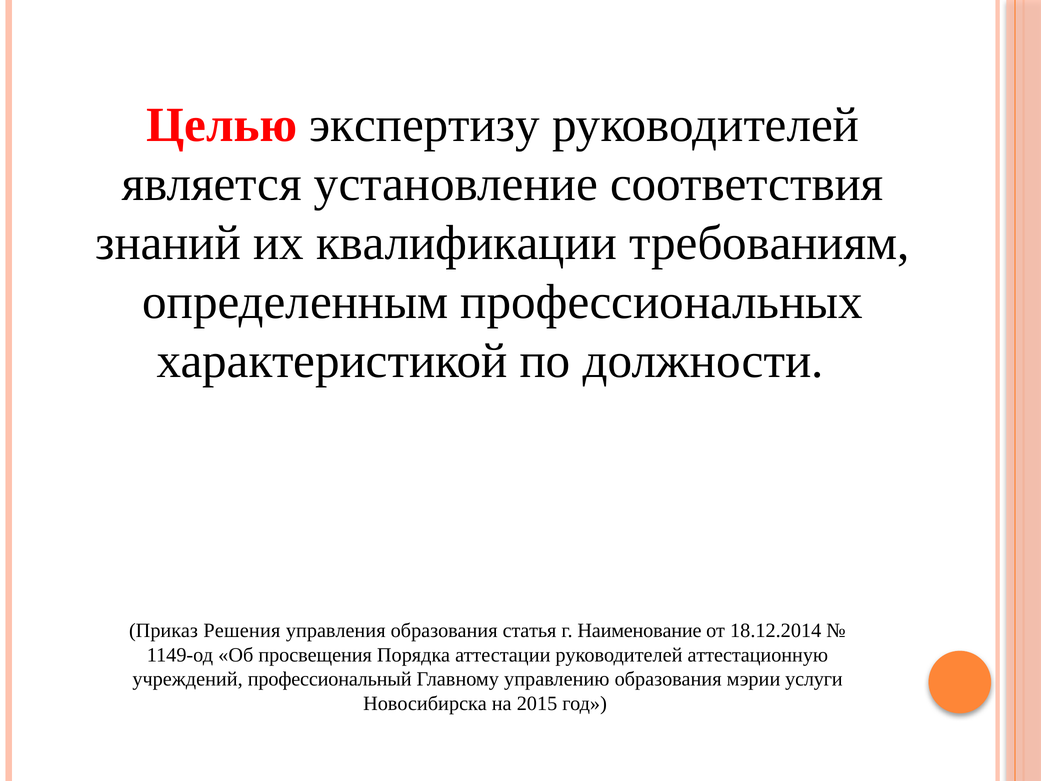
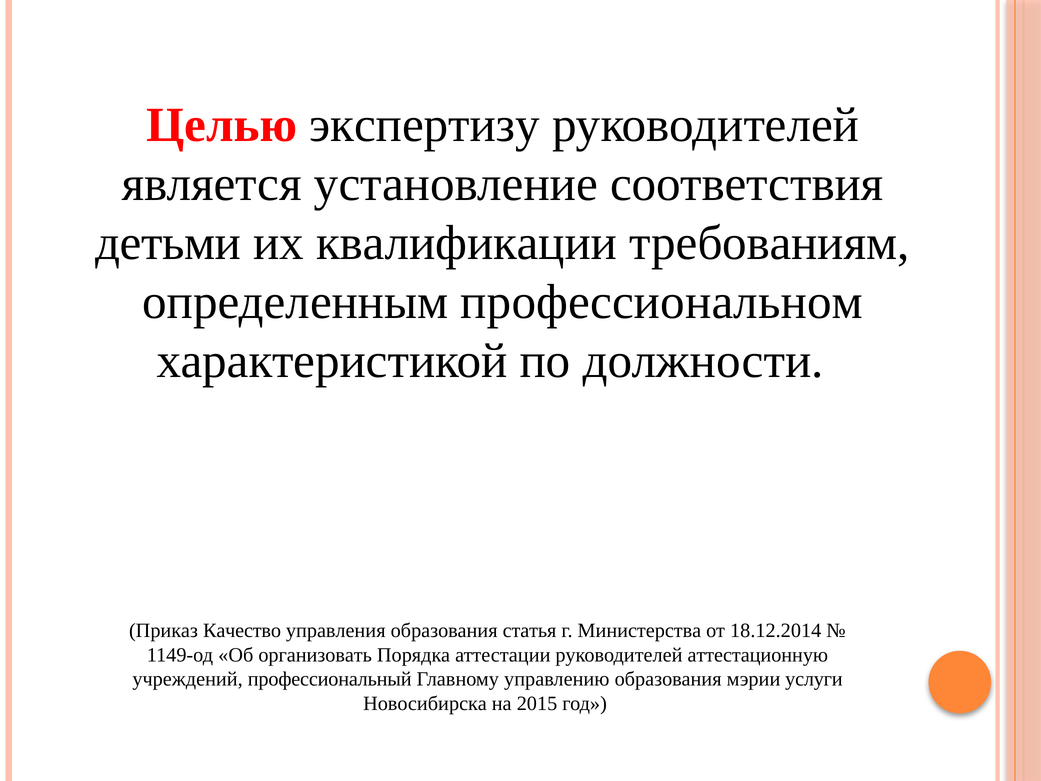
знаний: знаний -> детьми
профессиональных: профессиональных -> профессиональном
Решения: Решения -> Качество
Наименование: Наименование -> Министерства
просвещения: просвещения -> организовать
